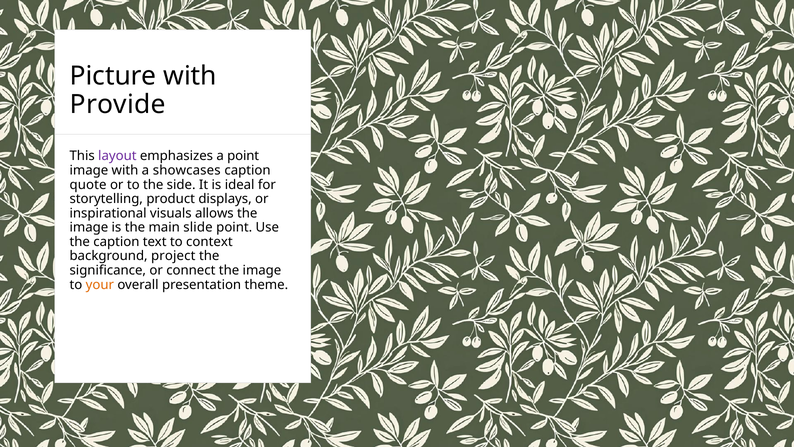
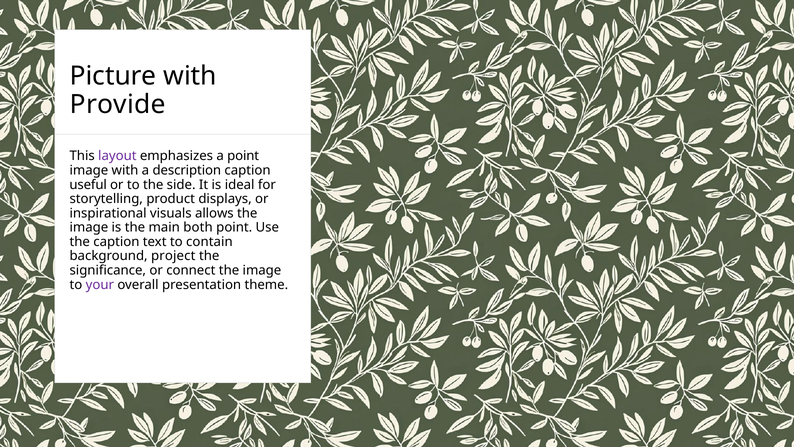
showcases: showcases -> description
quote: quote -> useful
slide: slide -> both
context: context -> contain
your colour: orange -> purple
